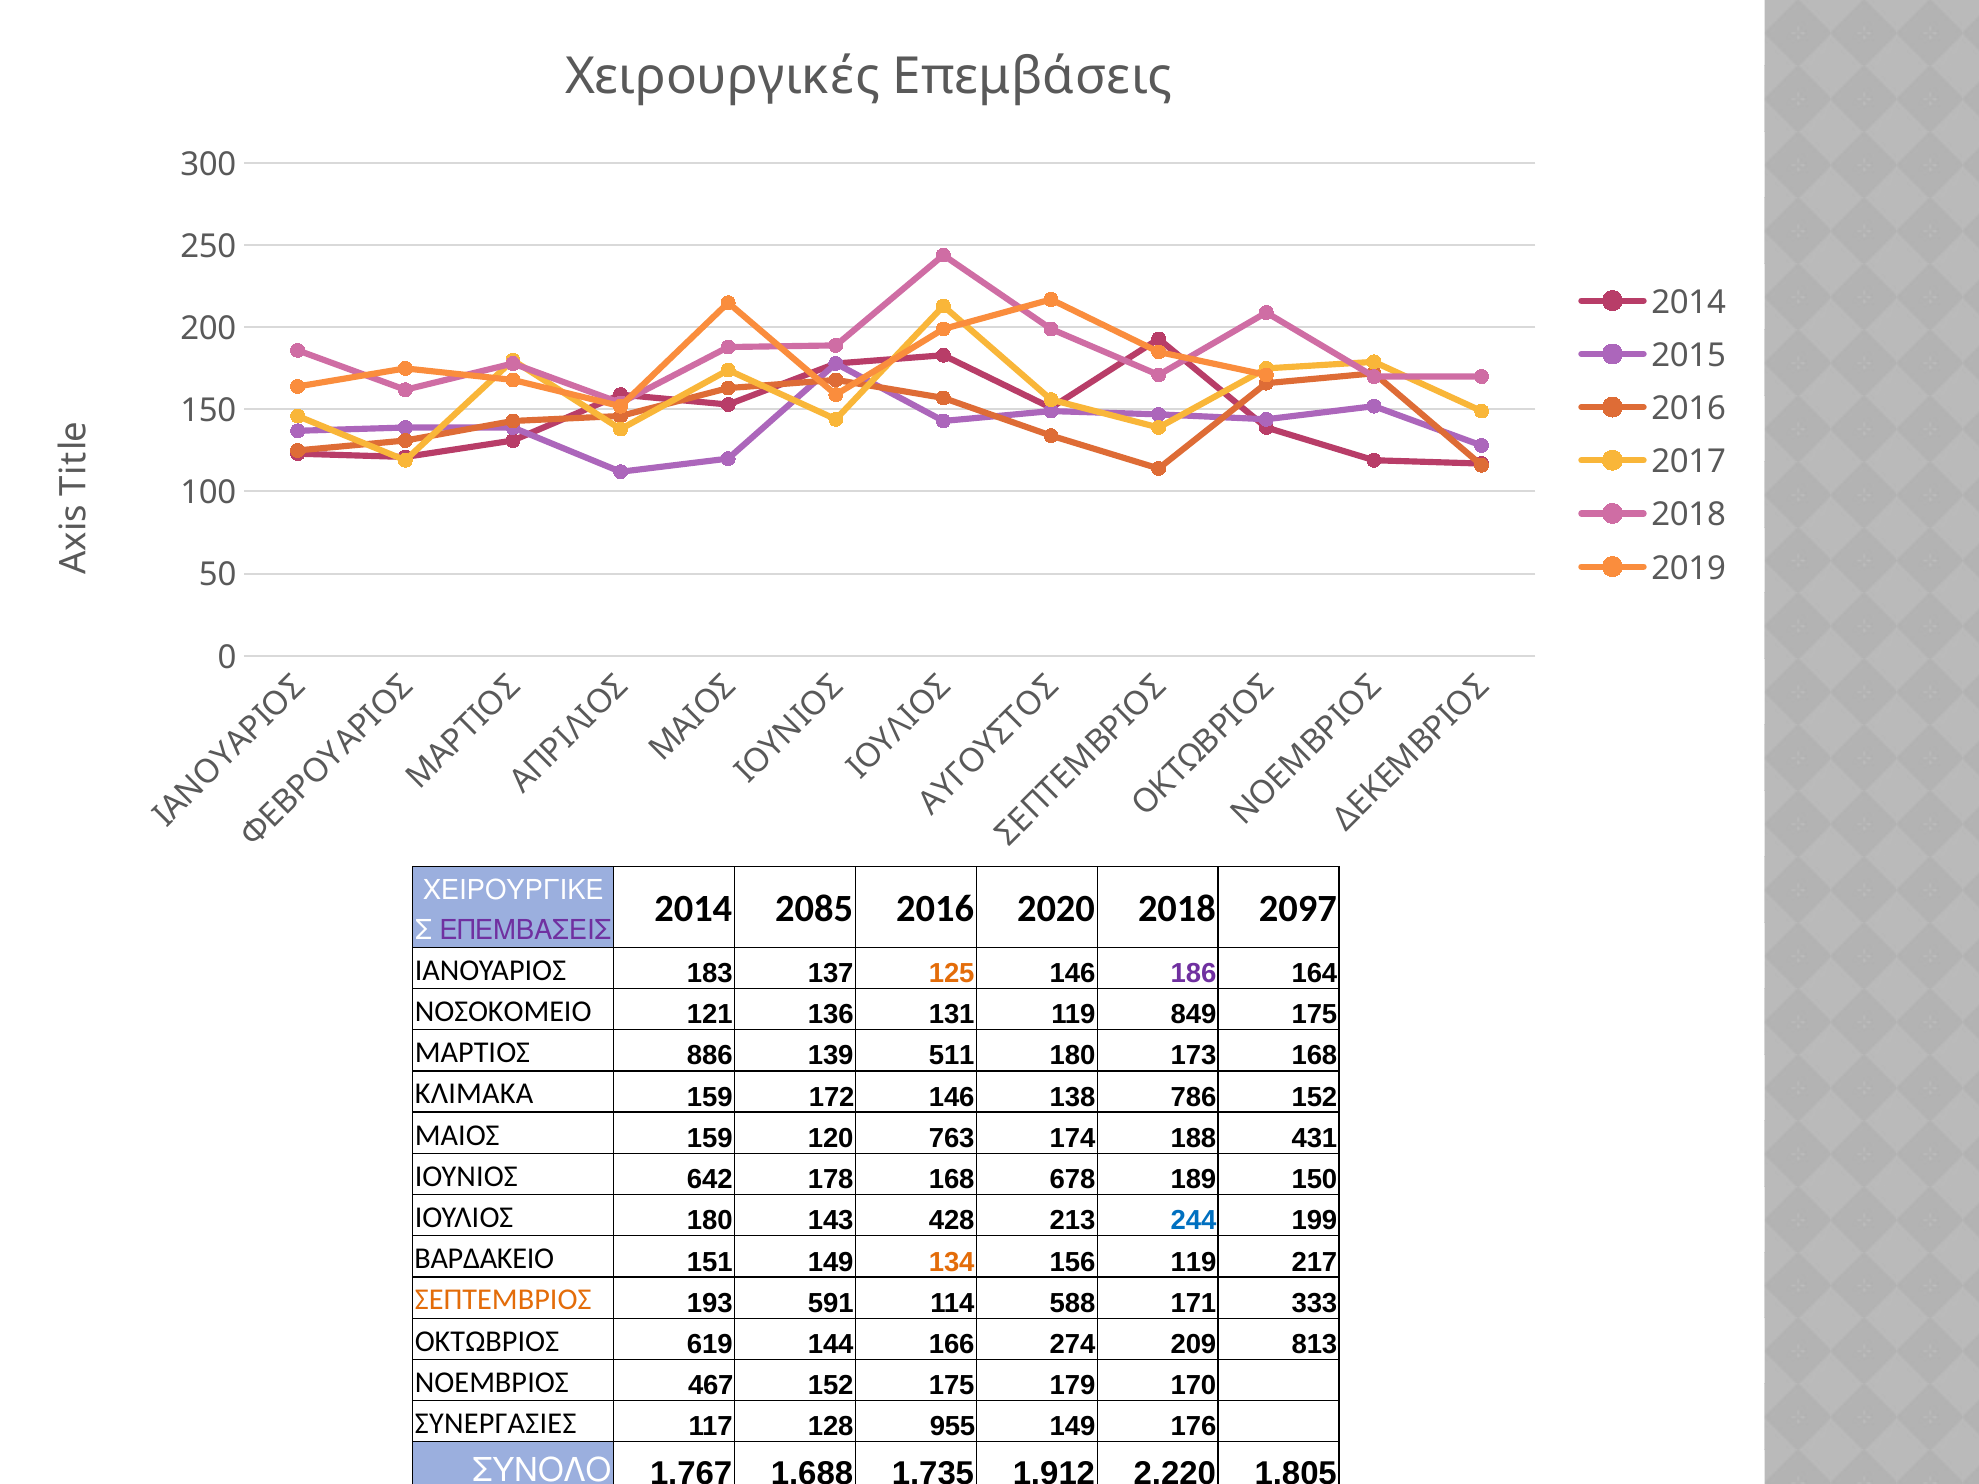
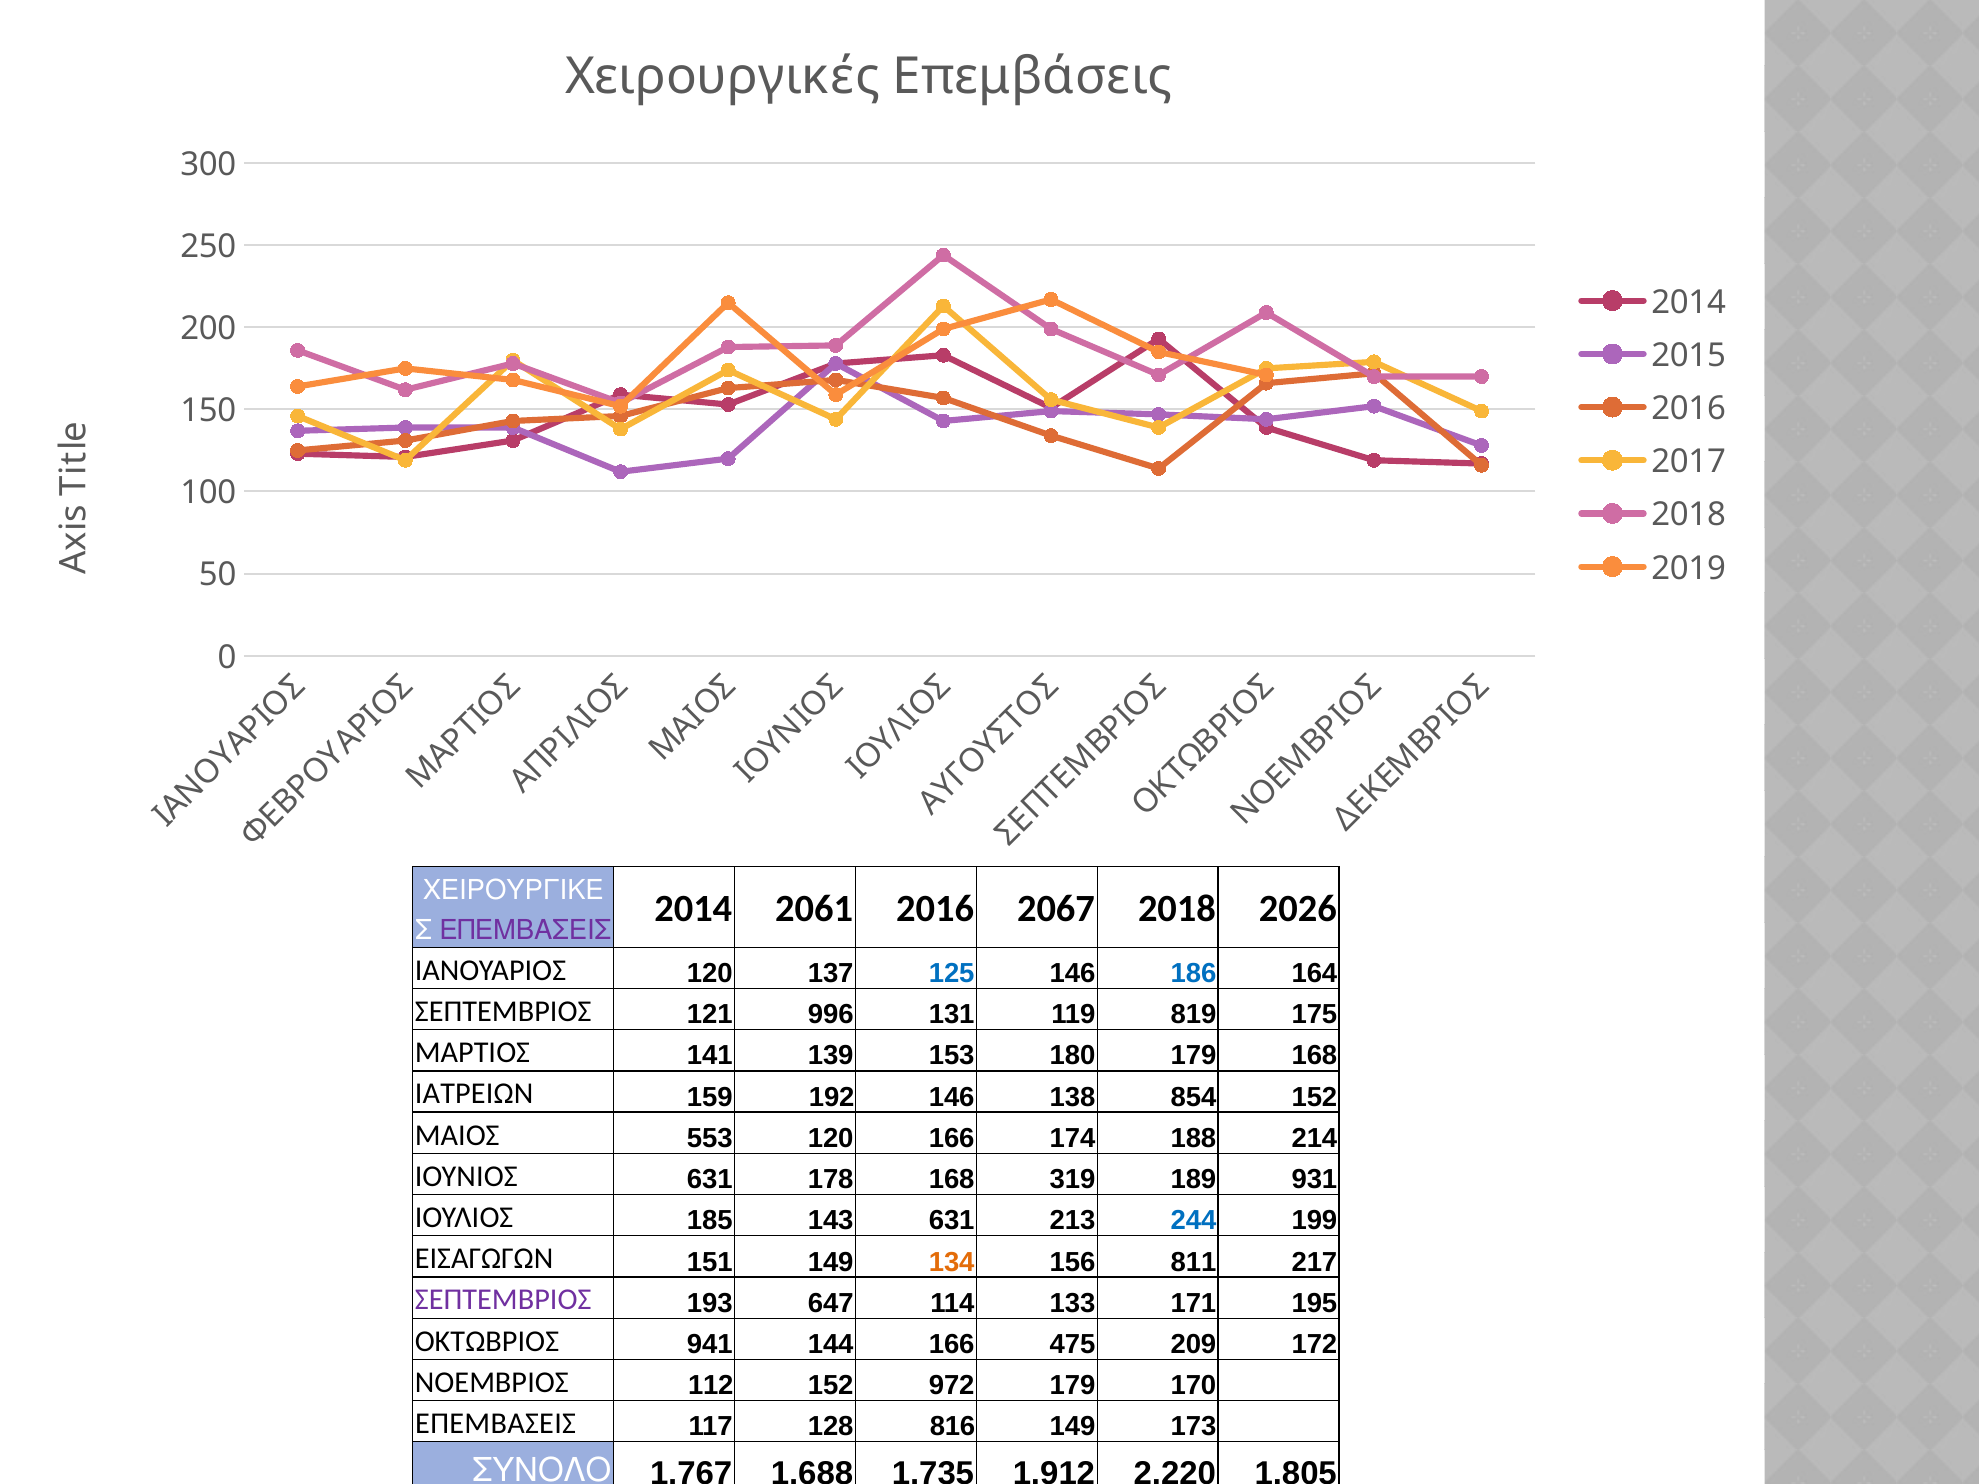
2085: 2085 -> 2061
2020: 2020 -> 2067
2097: 2097 -> 2026
ΙΑΝΟΥΑΡΙΟΣ 183: 183 -> 120
125 colour: orange -> blue
186 colour: purple -> blue
ΝΟΣΟΚΟΜΕΙΟ at (503, 1012): ΝΟΣΟΚΟΜΕΙΟ -> ΣΕΠΤΕΜΒΡΙΟΣ
136: 136 -> 996
849: 849 -> 819
886: 886 -> 141
511: 511 -> 153
180 173: 173 -> 179
ΚΛΙΜΑΚΑ: ΚΛΙΜΑΚΑ -> ΙΑΤΡΕΙΩΝ
172: 172 -> 192
786: 786 -> 854
ΜΑΙΟΣ 159: 159 -> 553
120 763: 763 -> 166
431: 431 -> 214
ΙΟΥΝΙΟΣ 642: 642 -> 631
678: 678 -> 319
189 150: 150 -> 931
ΙΟΥΛΙΟΣ 180: 180 -> 185
143 428: 428 -> 631
ΒΑΡΔΑΚΕΙΟ: ΒΑΡΔΑΚΕΙΟ -> ΕΙΣΑΓΩΓΩΝ
156 119: 119 -> 811
ΣΕΠΤΕΜΒΡΙΟΣ at (503, 1300) colour: orange -> purple
591: 591 -> 647
588: 588 -> 133
333: 333 -> 195
619: 619 -> 941
274: 274 -> 475
813: 813 -> 172
467: 467 -> 112
152 175: 175 -> 972
ΣΥΝΕΡΓΑΣΙΕΣ at (496, 1424): ΣΥΝΕΡΓΑΣΙΕΣ -> ΕΠΕΜΒΑΣΕΙΣ
955: 955 -> 816
176: 176 -> 173
